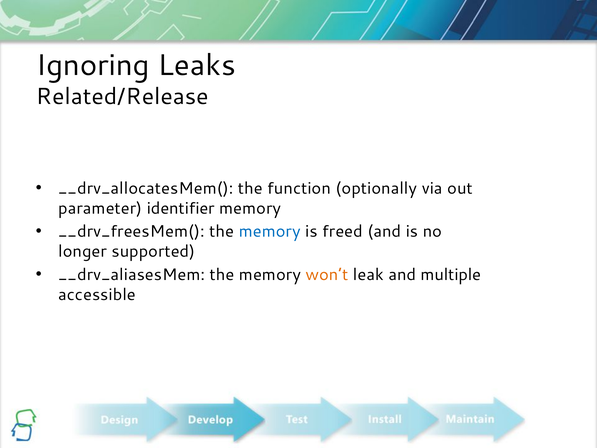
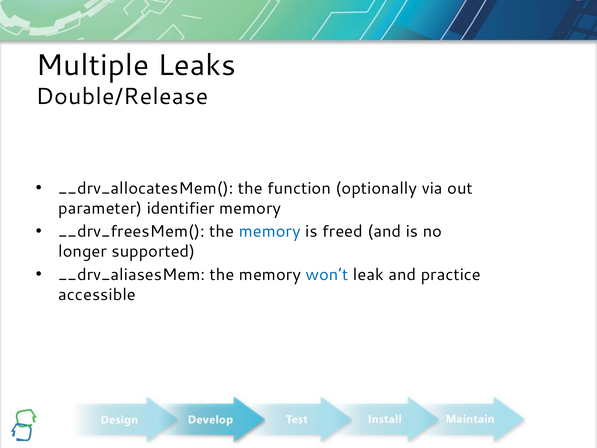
Ignoring: Ignoring -> Multiple
Related/Release: Related/Release -> Double/Release
won’t colour: orange -> blue
multiple: multiple -> practice
